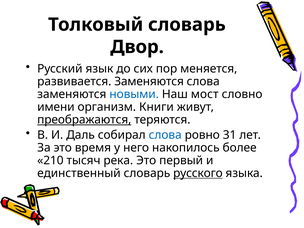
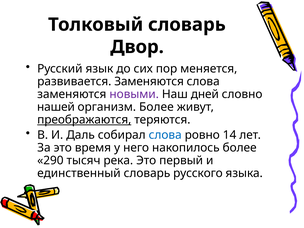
новыми colour: blue -> purple
мост: мост -> дней
имени: имени -> нашей
организм Книги: Книги -> Более
31: 31 -> 14
210: 210 -> 290
русского underline: present -> none
